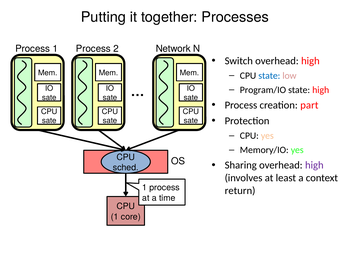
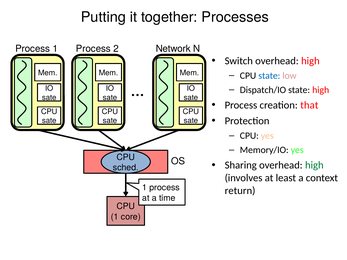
Program/IO: Program/IO -> Dispatch/IO
part: part -> that
high at (314, 165) colour: purple -> green
